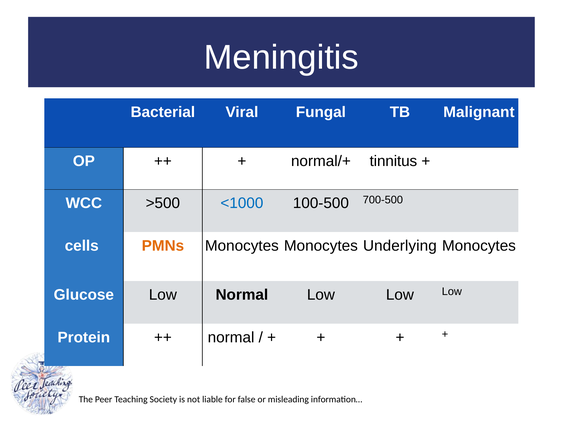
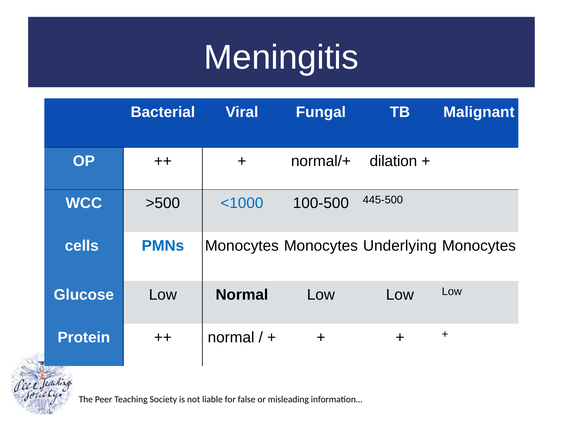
tinnitus: tinnitus -> dilation
700-500: 700-500 -> 445-500
PMNs colour: orange -> blue
